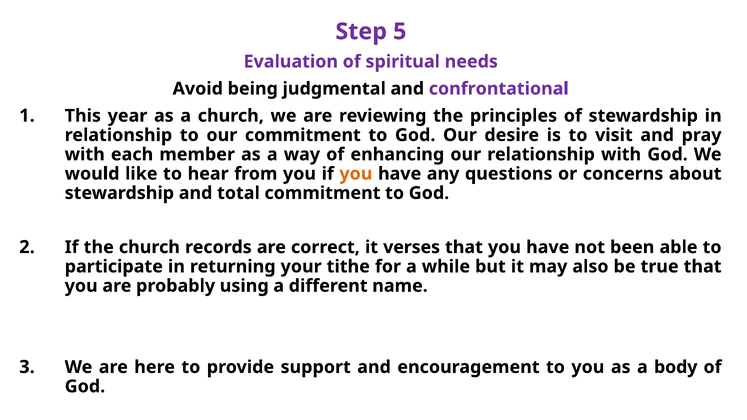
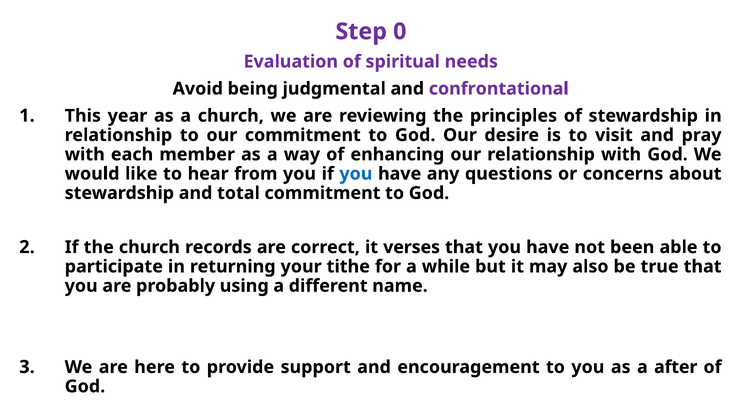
5: 5 -> 0
you at (356, 174) colour: orange -> blue
body: body -> after
